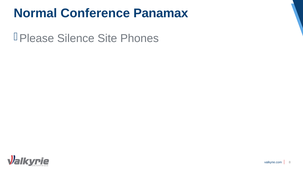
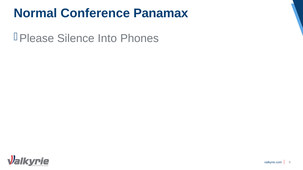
Site: Site -> Into
